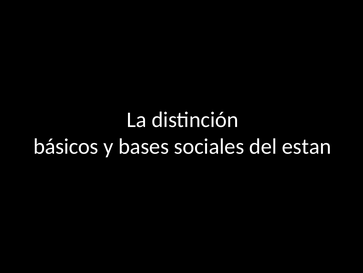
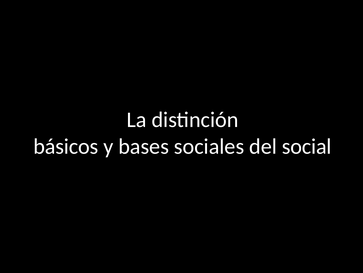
estan: estan -> social
